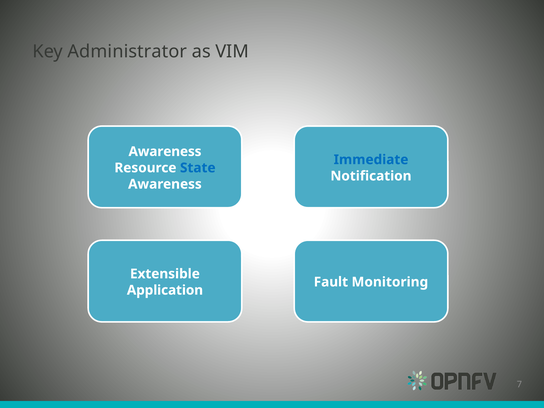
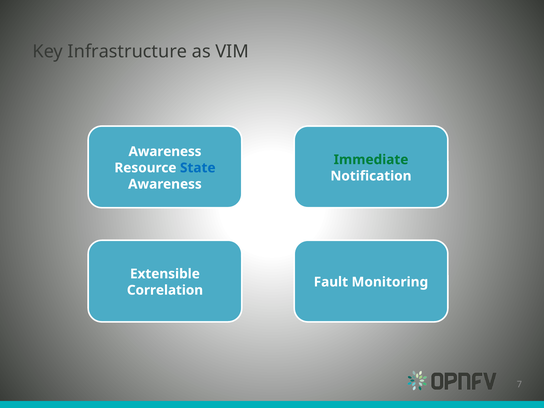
Administrator: Administrator -> Infrastructure
Immediate colour: blue -> green
Application: Application -> Correlation
